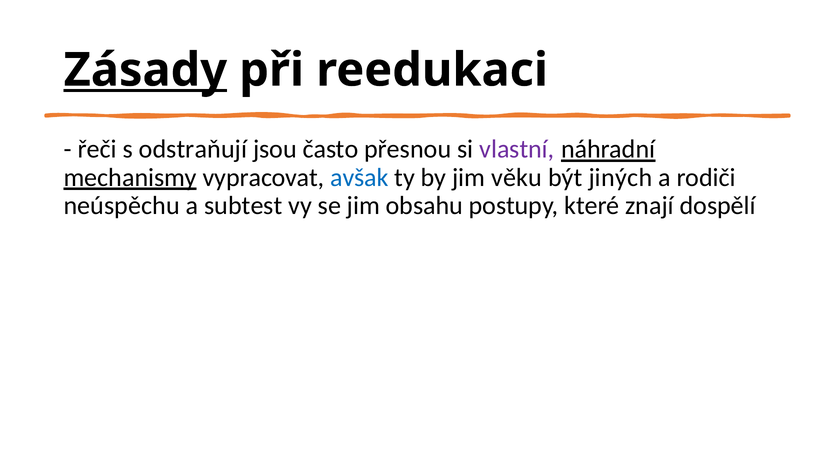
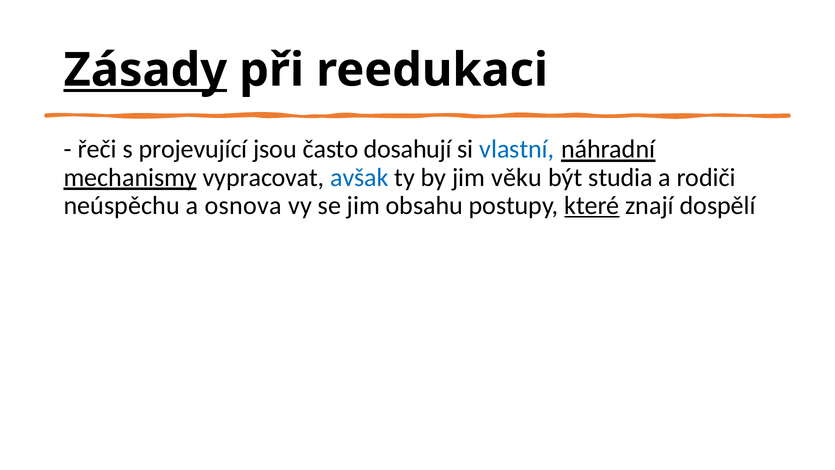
odstraňují: odstraňují -> projevující
přesnou: přesnou -> dosahují
vlastní colour: purple -> blue
jiných: jiných -> studia
subtest: subtest -> osnova
které underline: none -> present
